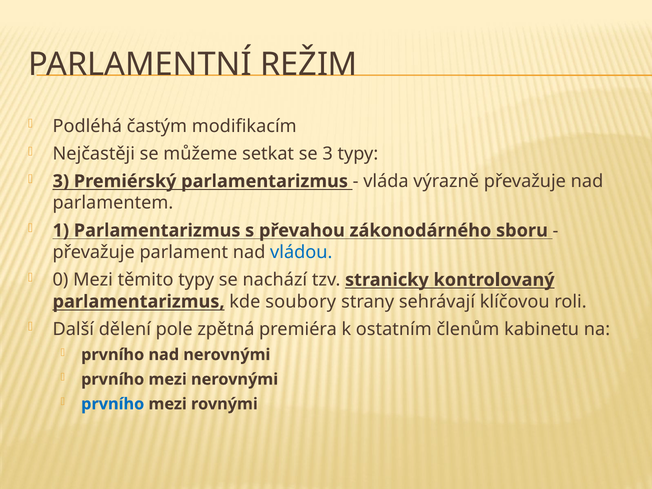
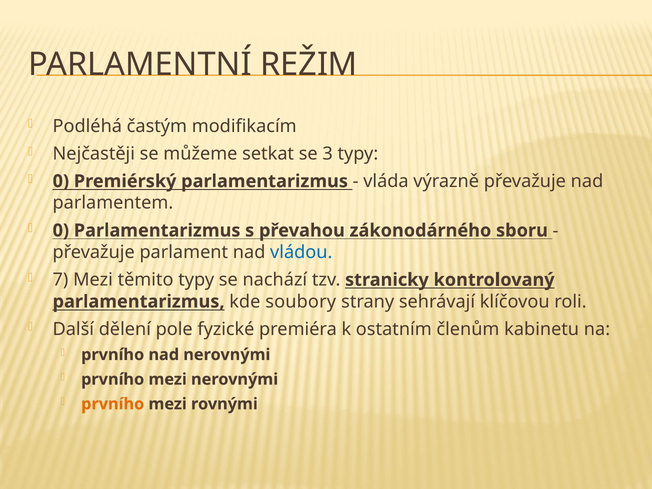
3 at (61, 181): 3 -> 0
1 at (61, 231): 1 -> 0
0: 0 -> 7
zpětná: zpětná -> fyzické
prvního at (113, 404) colour: blue -> orange
